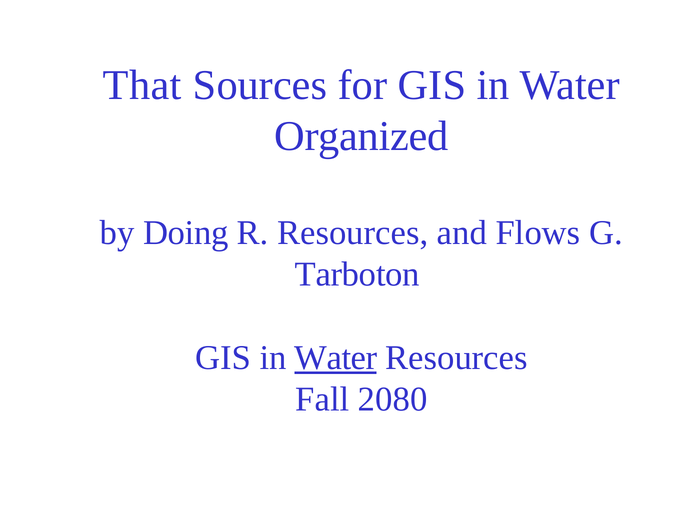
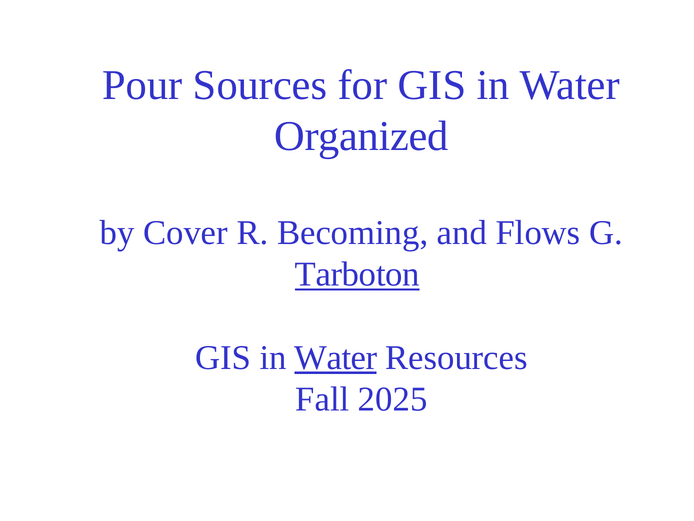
That: That -> Pour
Doing: Doing -> Cover
R Resources: Resources -> Becoming
Tarboton underline: none -> present
2080: 2080 -> 2025
